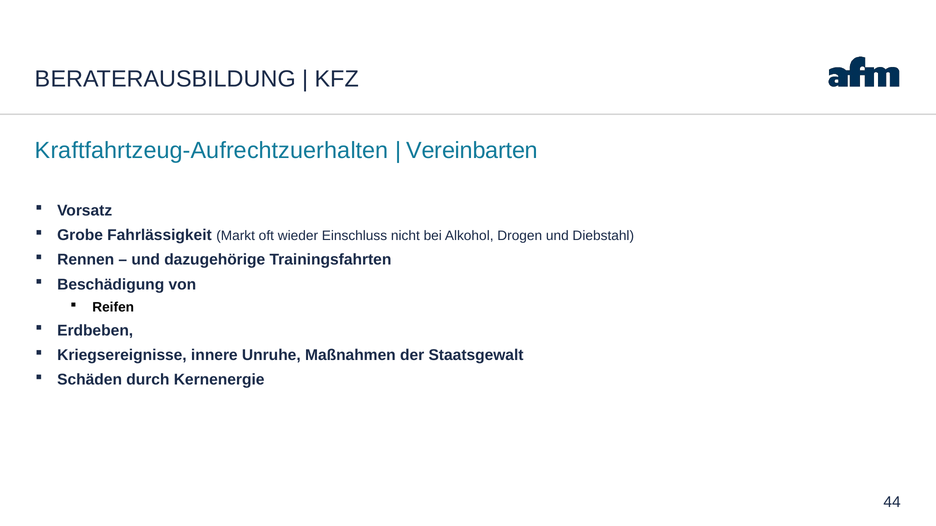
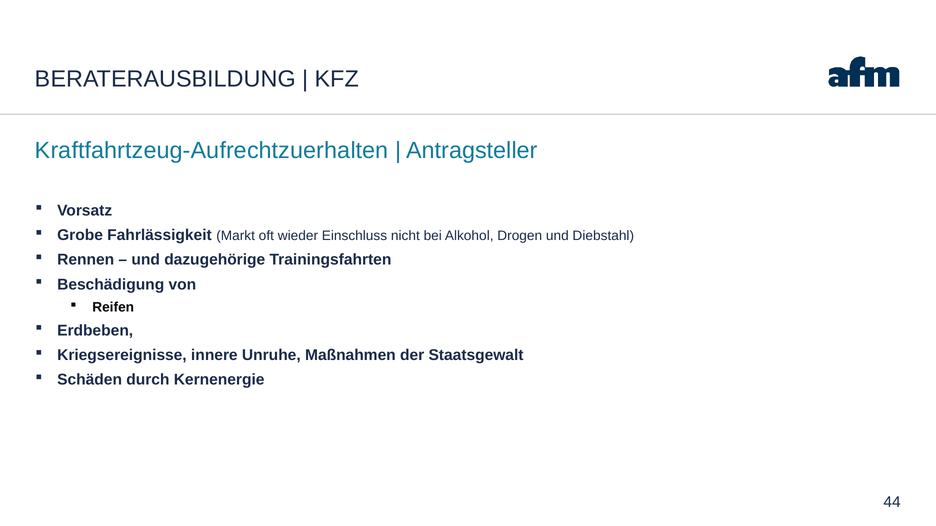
Vereinbarten: Vereinbarten -> Antragsteller
